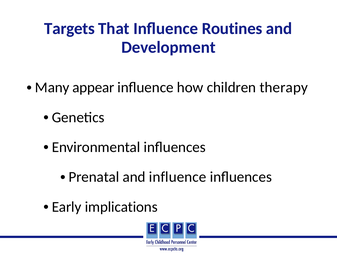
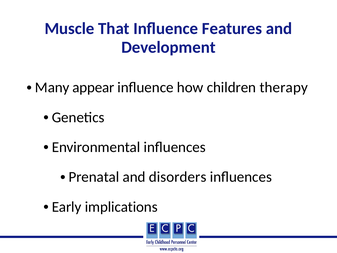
Targets: Targets -> Muscle
Routines: Routines -> Features
and influence: influence -> disorders
